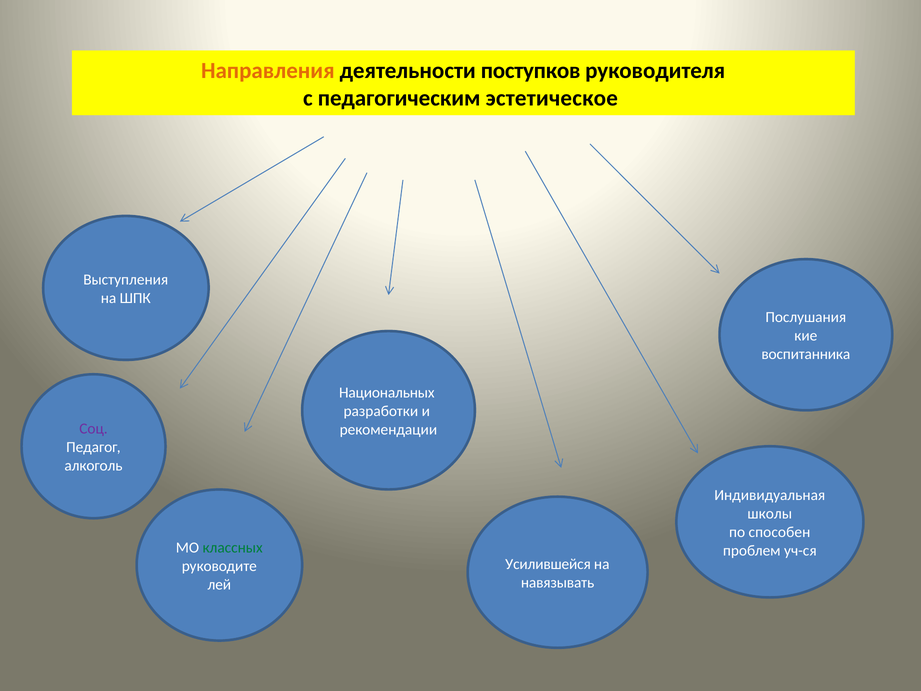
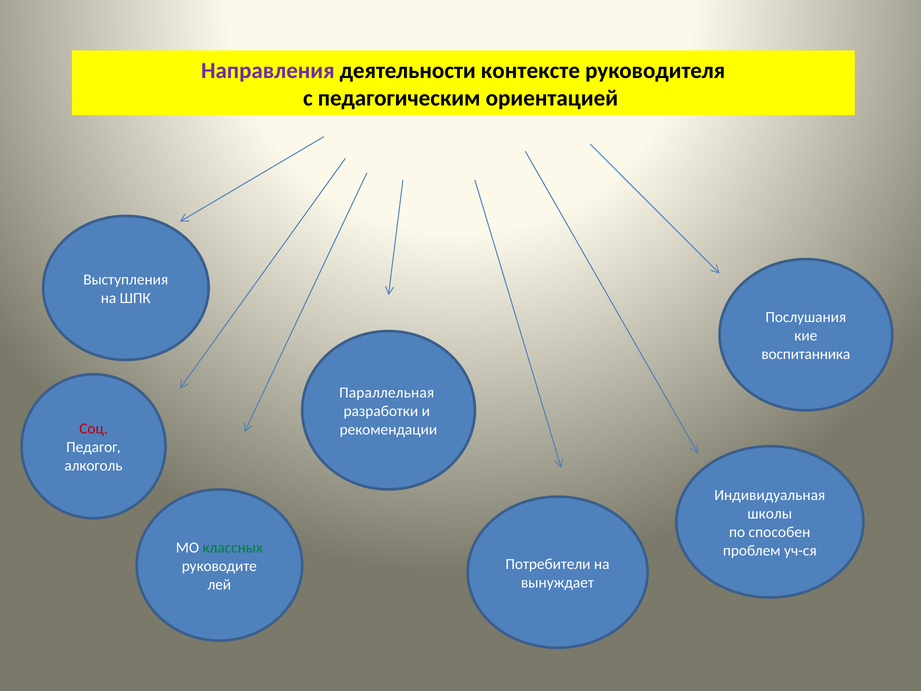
Направления colour: orange -> purple
поступков: поступков -> контексте
эстетическое: эстетическое -> ориентацией
Национальных: Национальных -> Параллельная
Соц colour: purple -> red
Усилившейся: Усилившейся -> Потребители
навязывать: навязывать -> вынуждает
